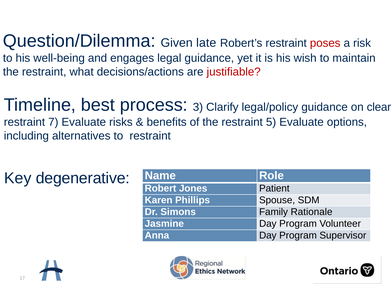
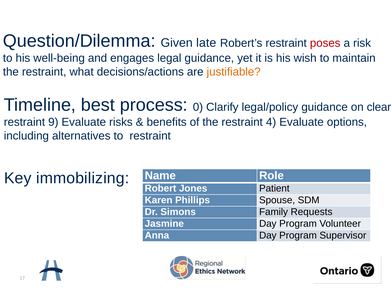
justifiable colour: red -> orange
3: 3 -> 0
7: 7 -> 9
5: 5 -> 4
degenerative: degenerative -> immobilizing
Rationale: Rationale -> Requests
